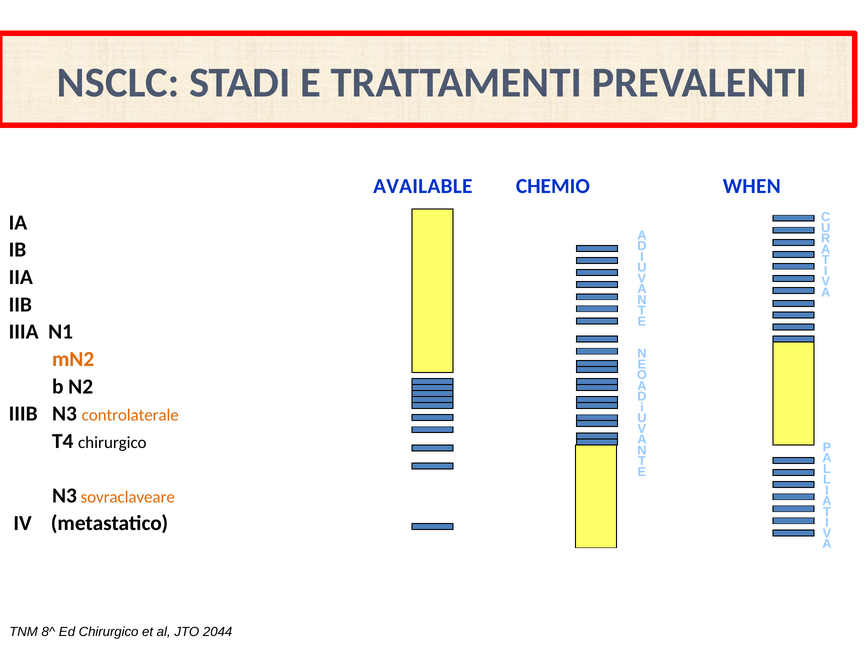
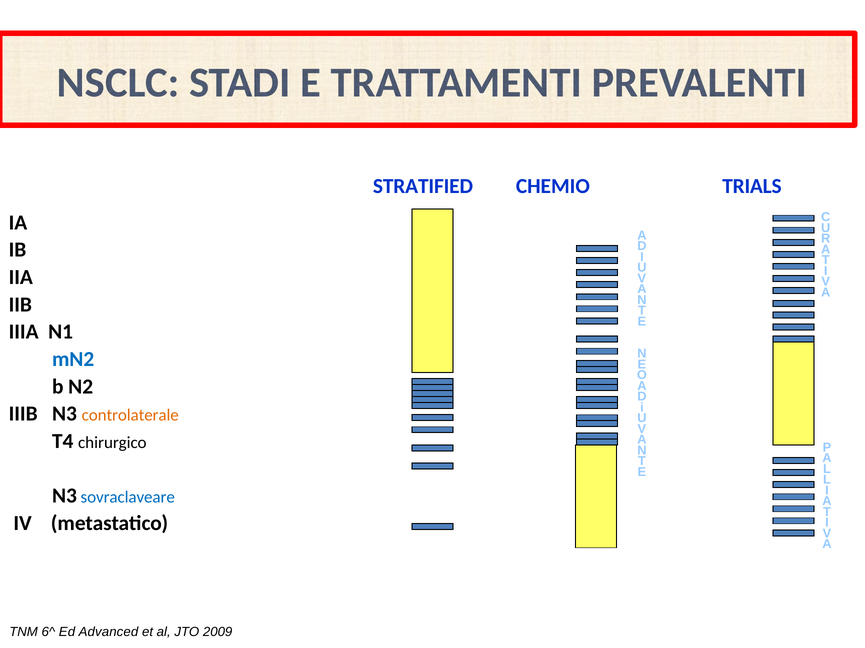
AVAILABLE: AVAILABLE -> STRATIFIED
WHEN: WHEN -> TRIALS
mN2 colour: orange -> blue
sovraclaveare colour: orange -> blue
8^: 8^ -> 6^
Ed Chirurgico: Chirurgico -> Advanced
2044: 2044 -> 2009
